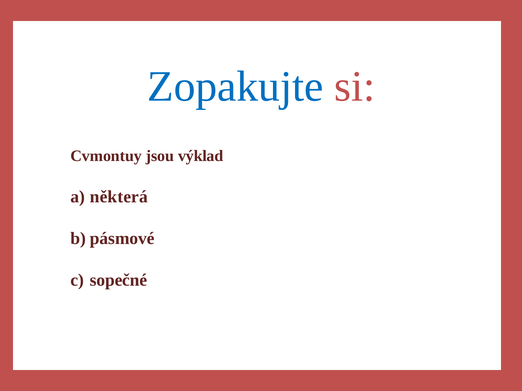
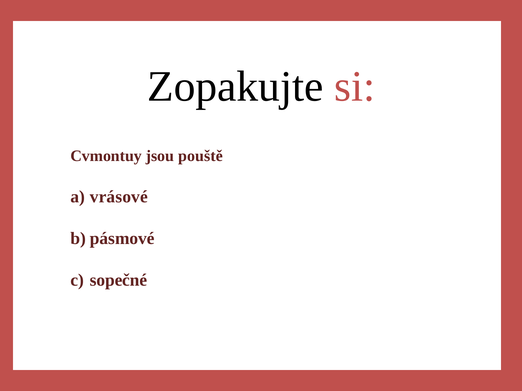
Zopakujte colour: blue -> black
výklad: výklad -> pouště
některá: některá -> vrásové
